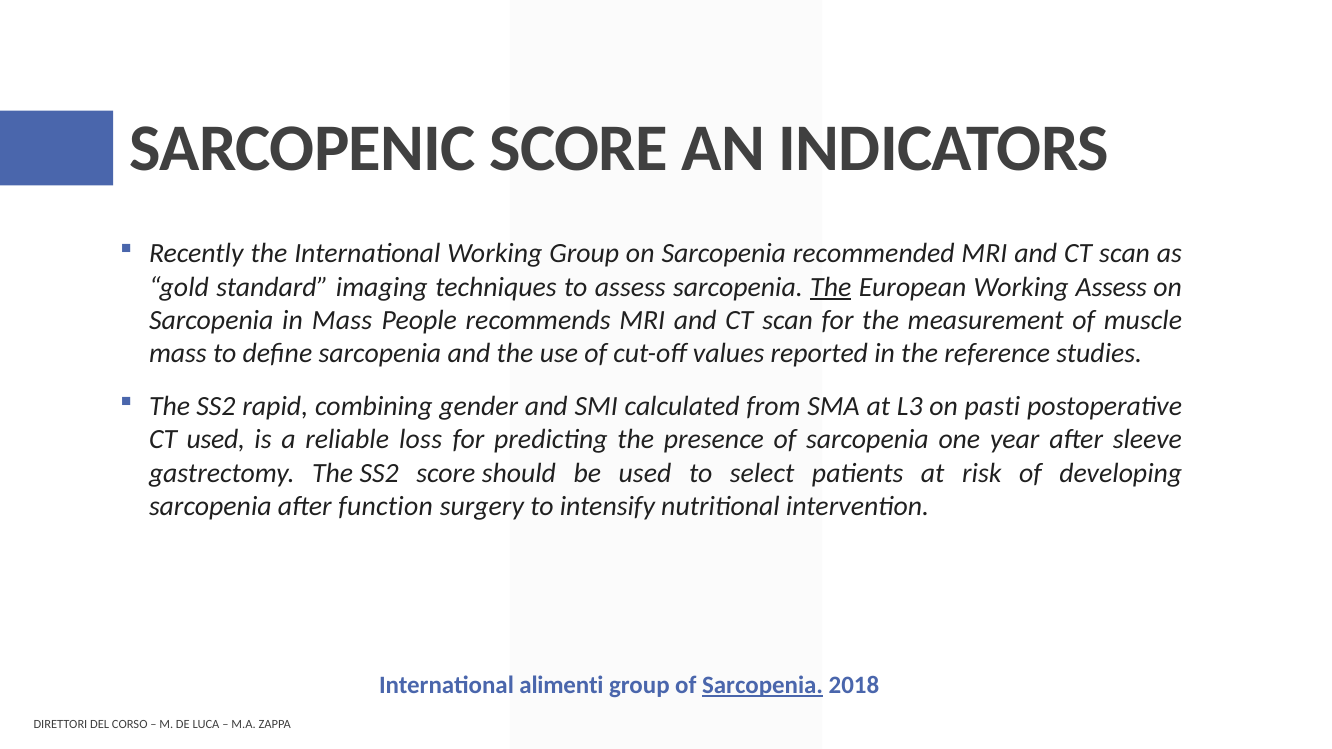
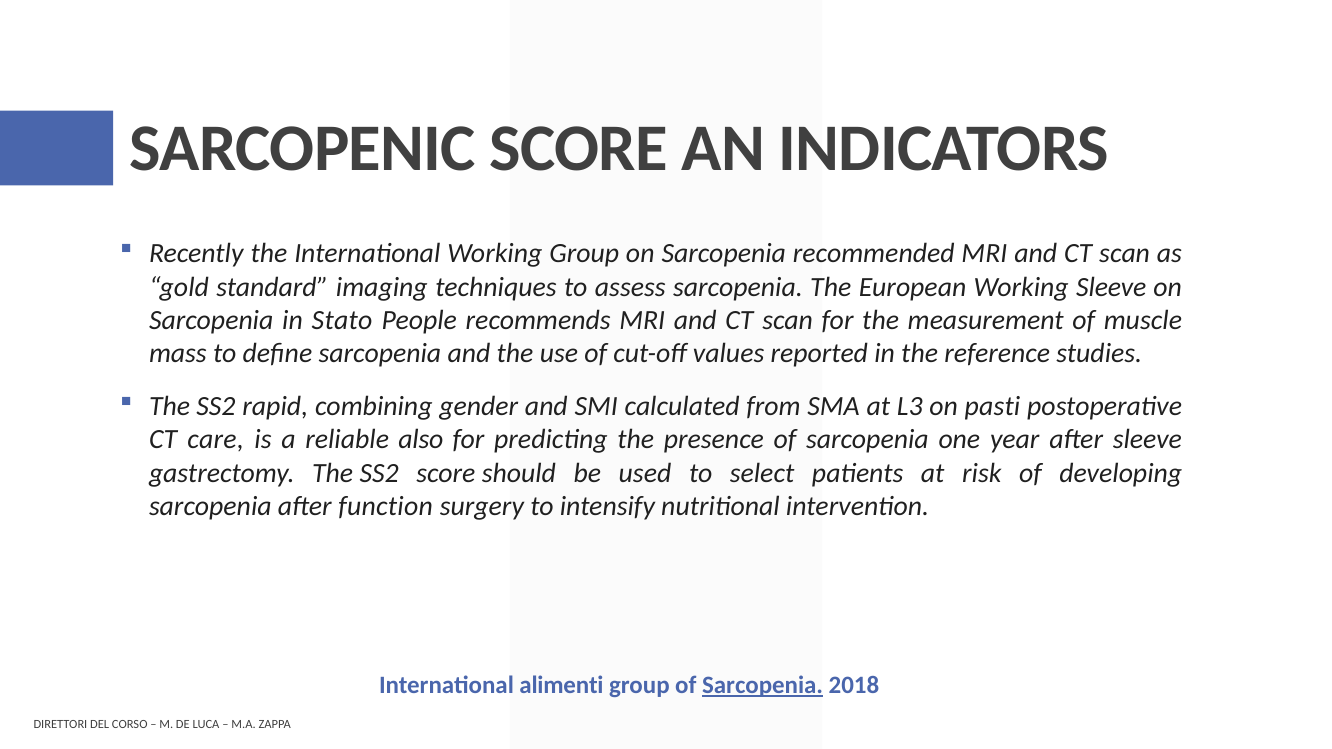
The at (831, 287) underline: present -> none
Working Assess: Assess -> Sleeve
in Mass: Mass -> Stato
CT used: used -> care
loss: loss -> also
